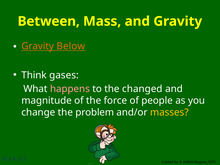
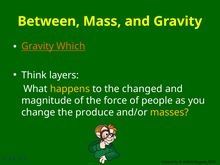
Below: Below -> Which
gases: gases -> layers
happens colour: pink -> yellow
problem: problem -> produce
